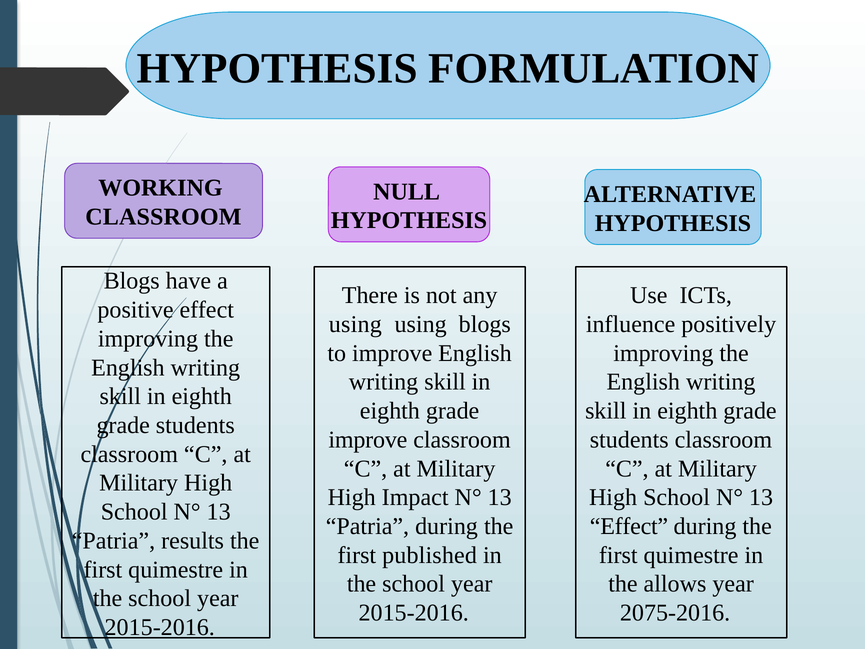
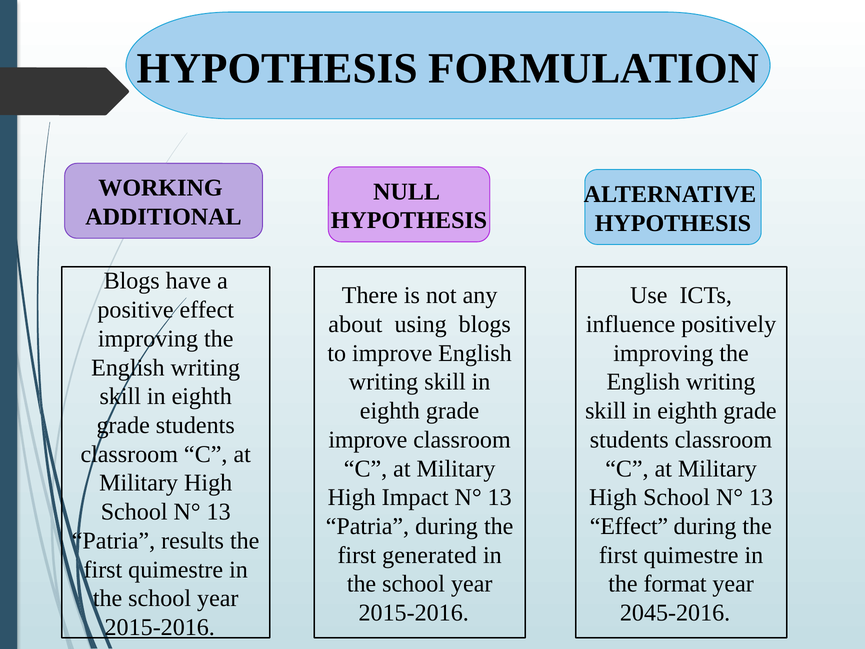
CLASSROOM at (163, 217): CLASSROOM -> ADDITIONAL
using at (355, 324): using -> about
published: published -> generated
allows: allows -> format
2075-2016: 2075-2016 -> 2045-2016
